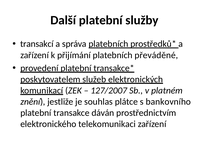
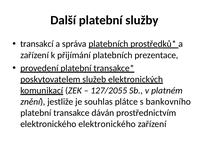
převáděné: převáděné -> prezentace
127/2007: 127/2007 -> 127/2055
elektronického telekomunikaci: telekomunikaci -> elektronického
